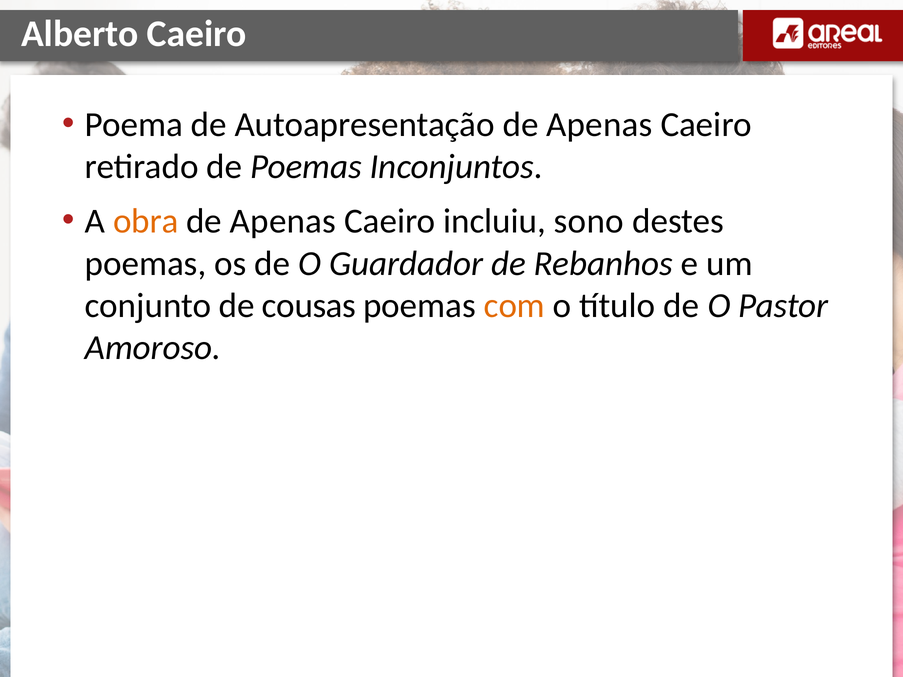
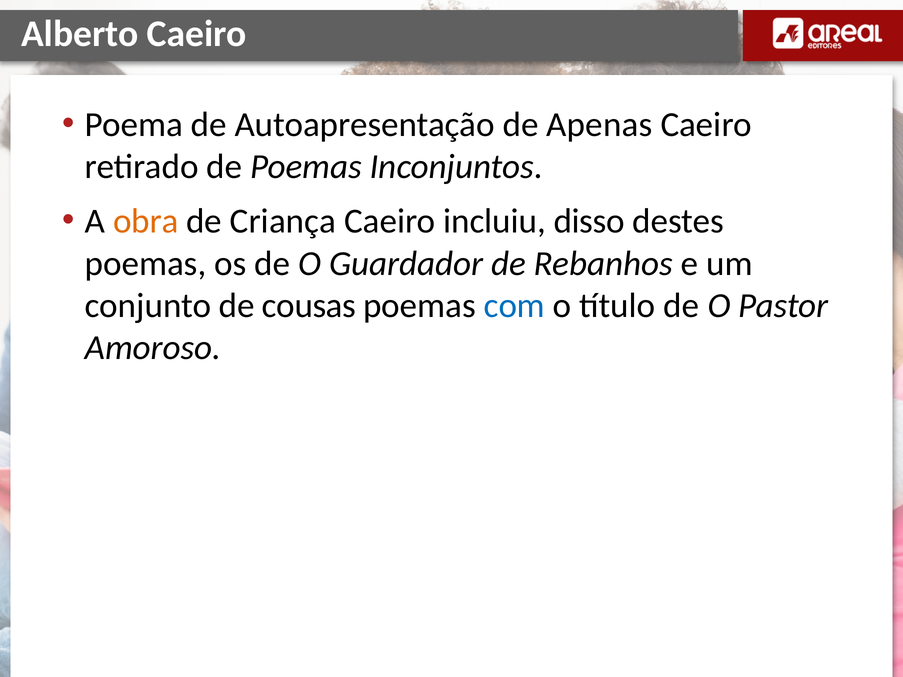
Apenas at (283, 221): Apenas -> Criança
sono: sono -> disso
com colour: orange -> blue
